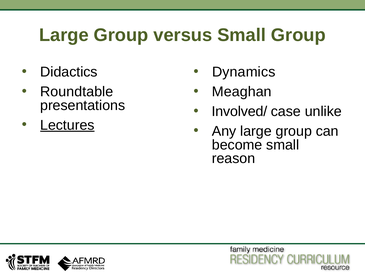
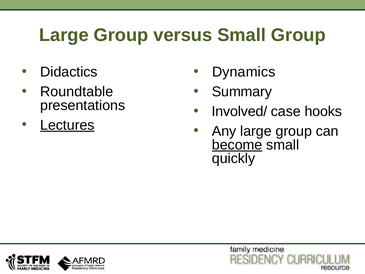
Meaghan: Meaghan -> Summary
unlike: unlike -> hooks
become underline: none -> present
reason: reason -> quickly
